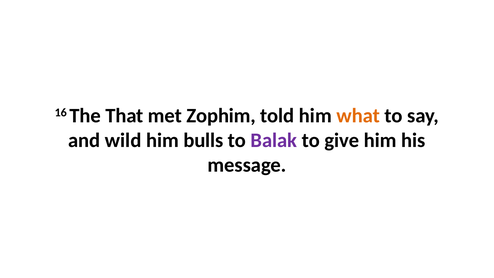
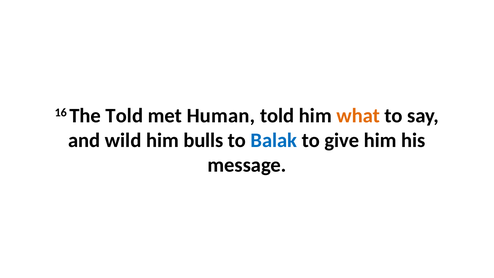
The That: That -> Told
Zophim: Zophim -> Human
Balak colour: purple -> blue
